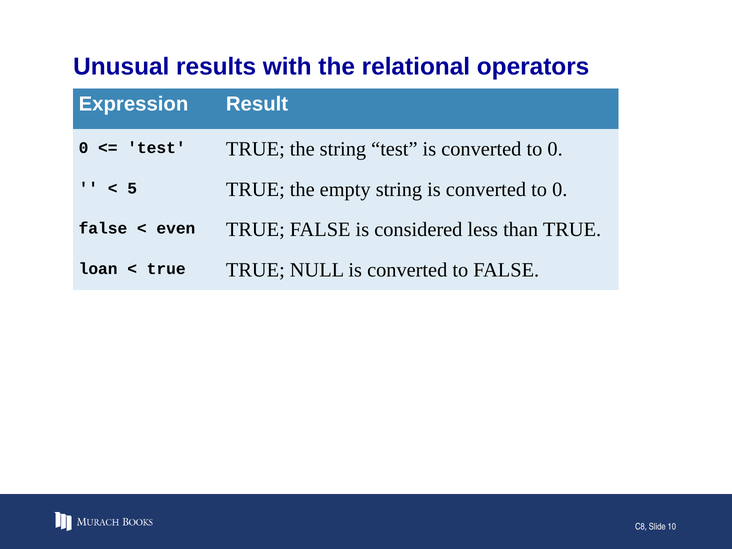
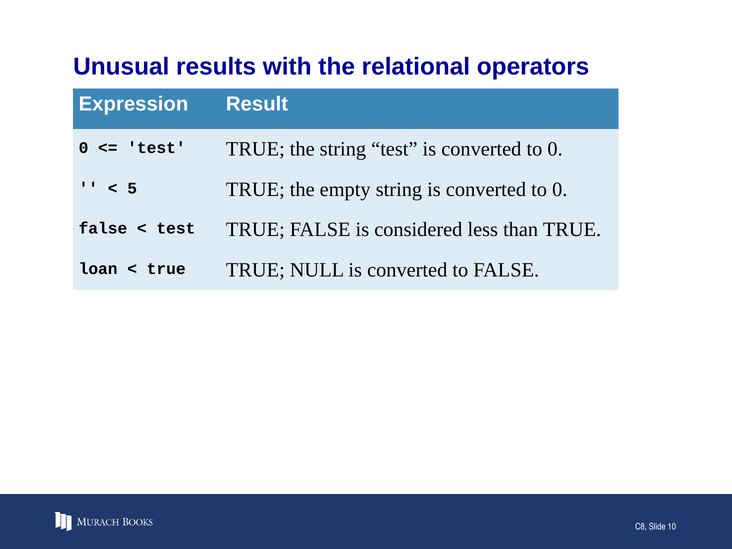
even at (176, 228): even -> test
